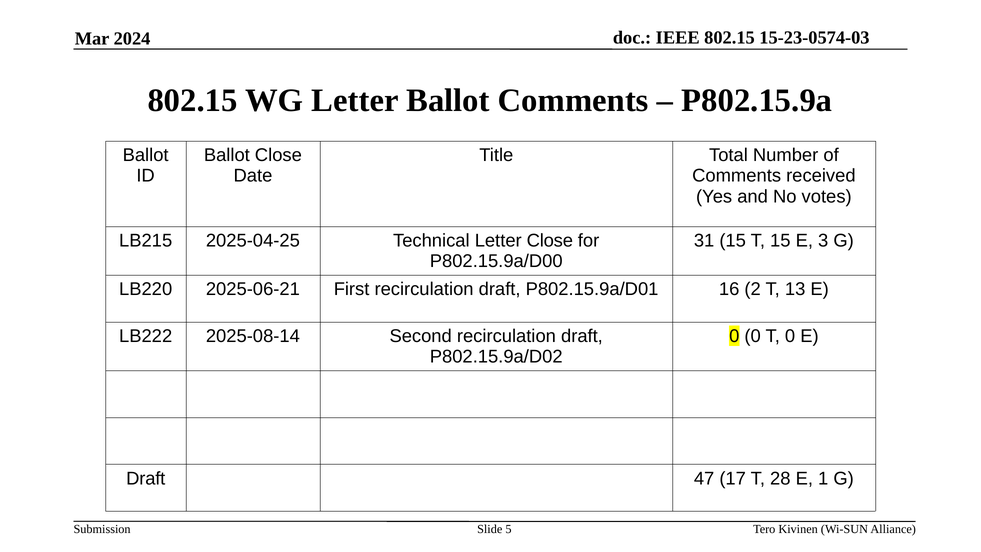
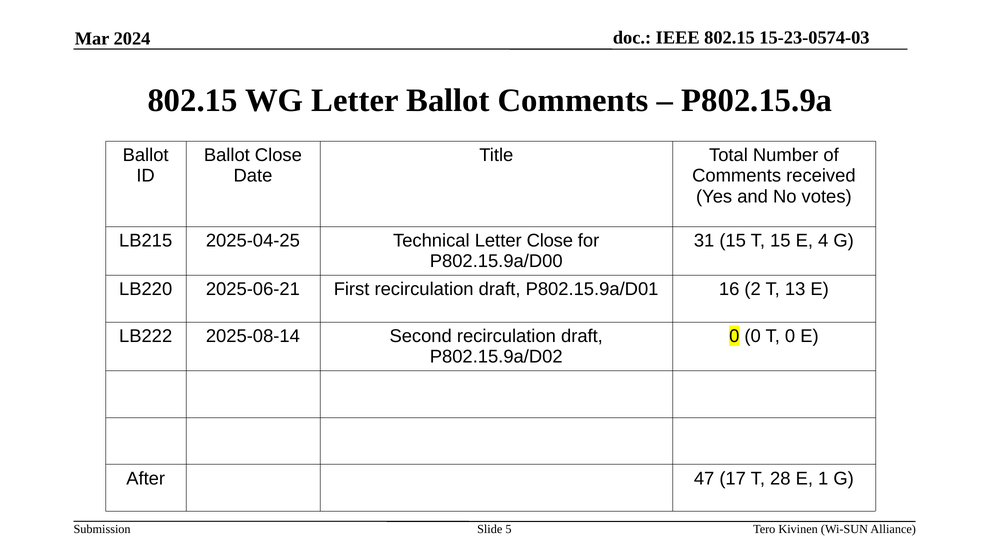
3: 3 -> 4
Draft at (146, 478): Draft -> After
